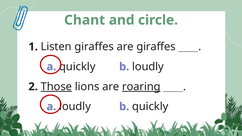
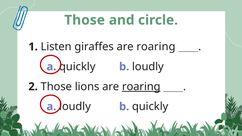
Chant at (85, 20): Chant -> Those
giraffes are giraffes: giraffes -> roaring
Those at (56, 87) underline: present -> none
